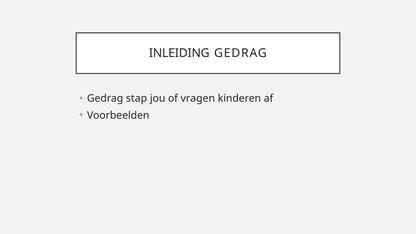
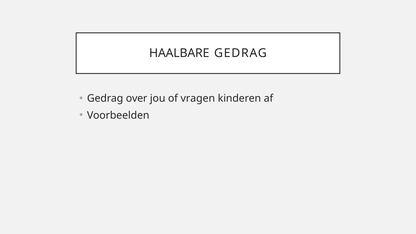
INLEIDING: INLEIDING -> HAALBARE
stap: stap -> over
